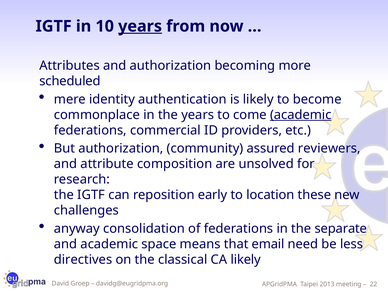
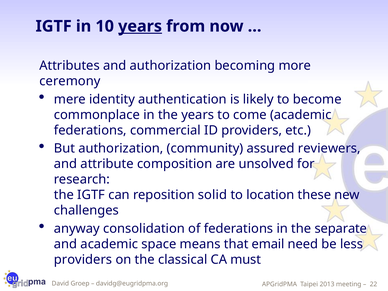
scheduled: scheduled -> ceremony
academic at (301, 115) underline: present -> none
early: early -> solid
directives at (83, 260): directives -> providers
CA likely: likely -> must
